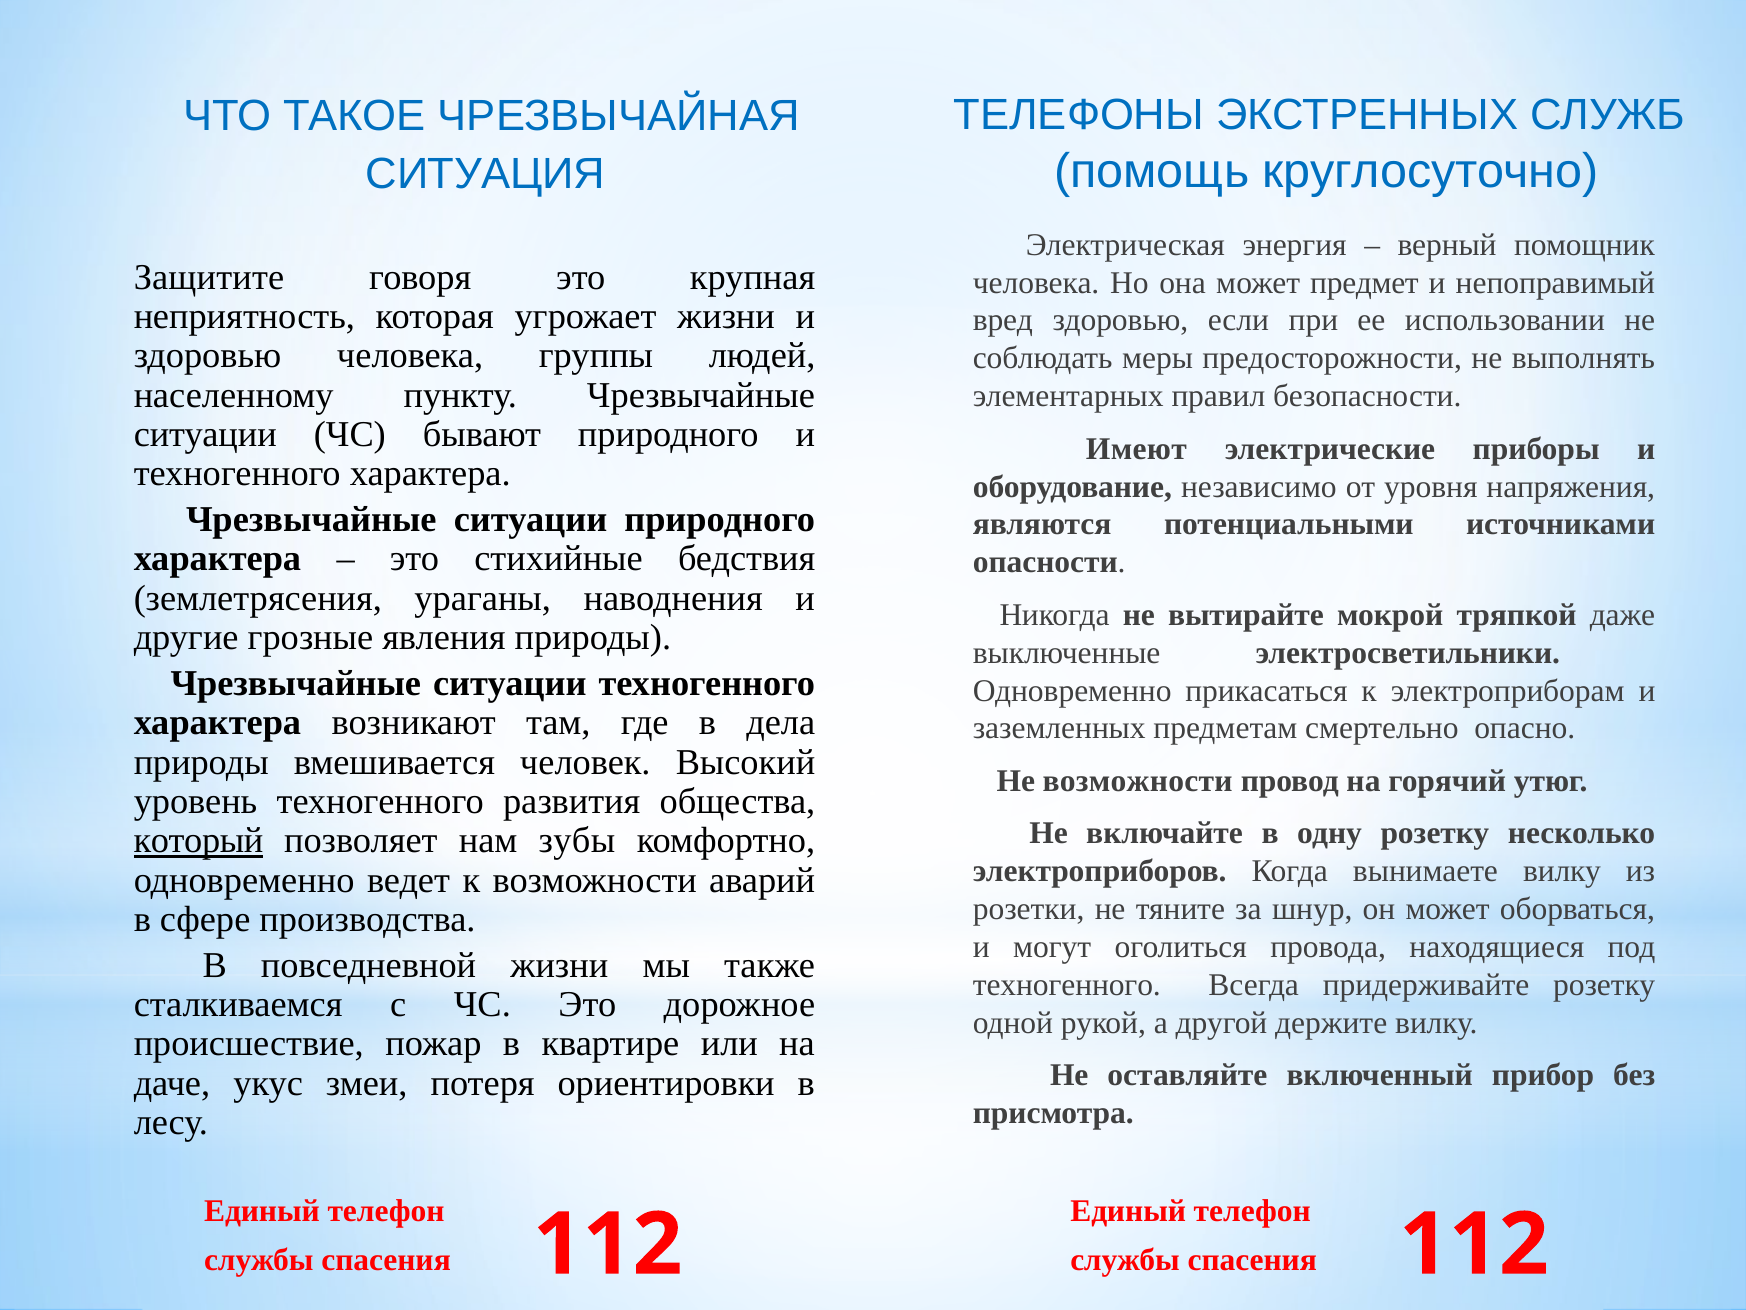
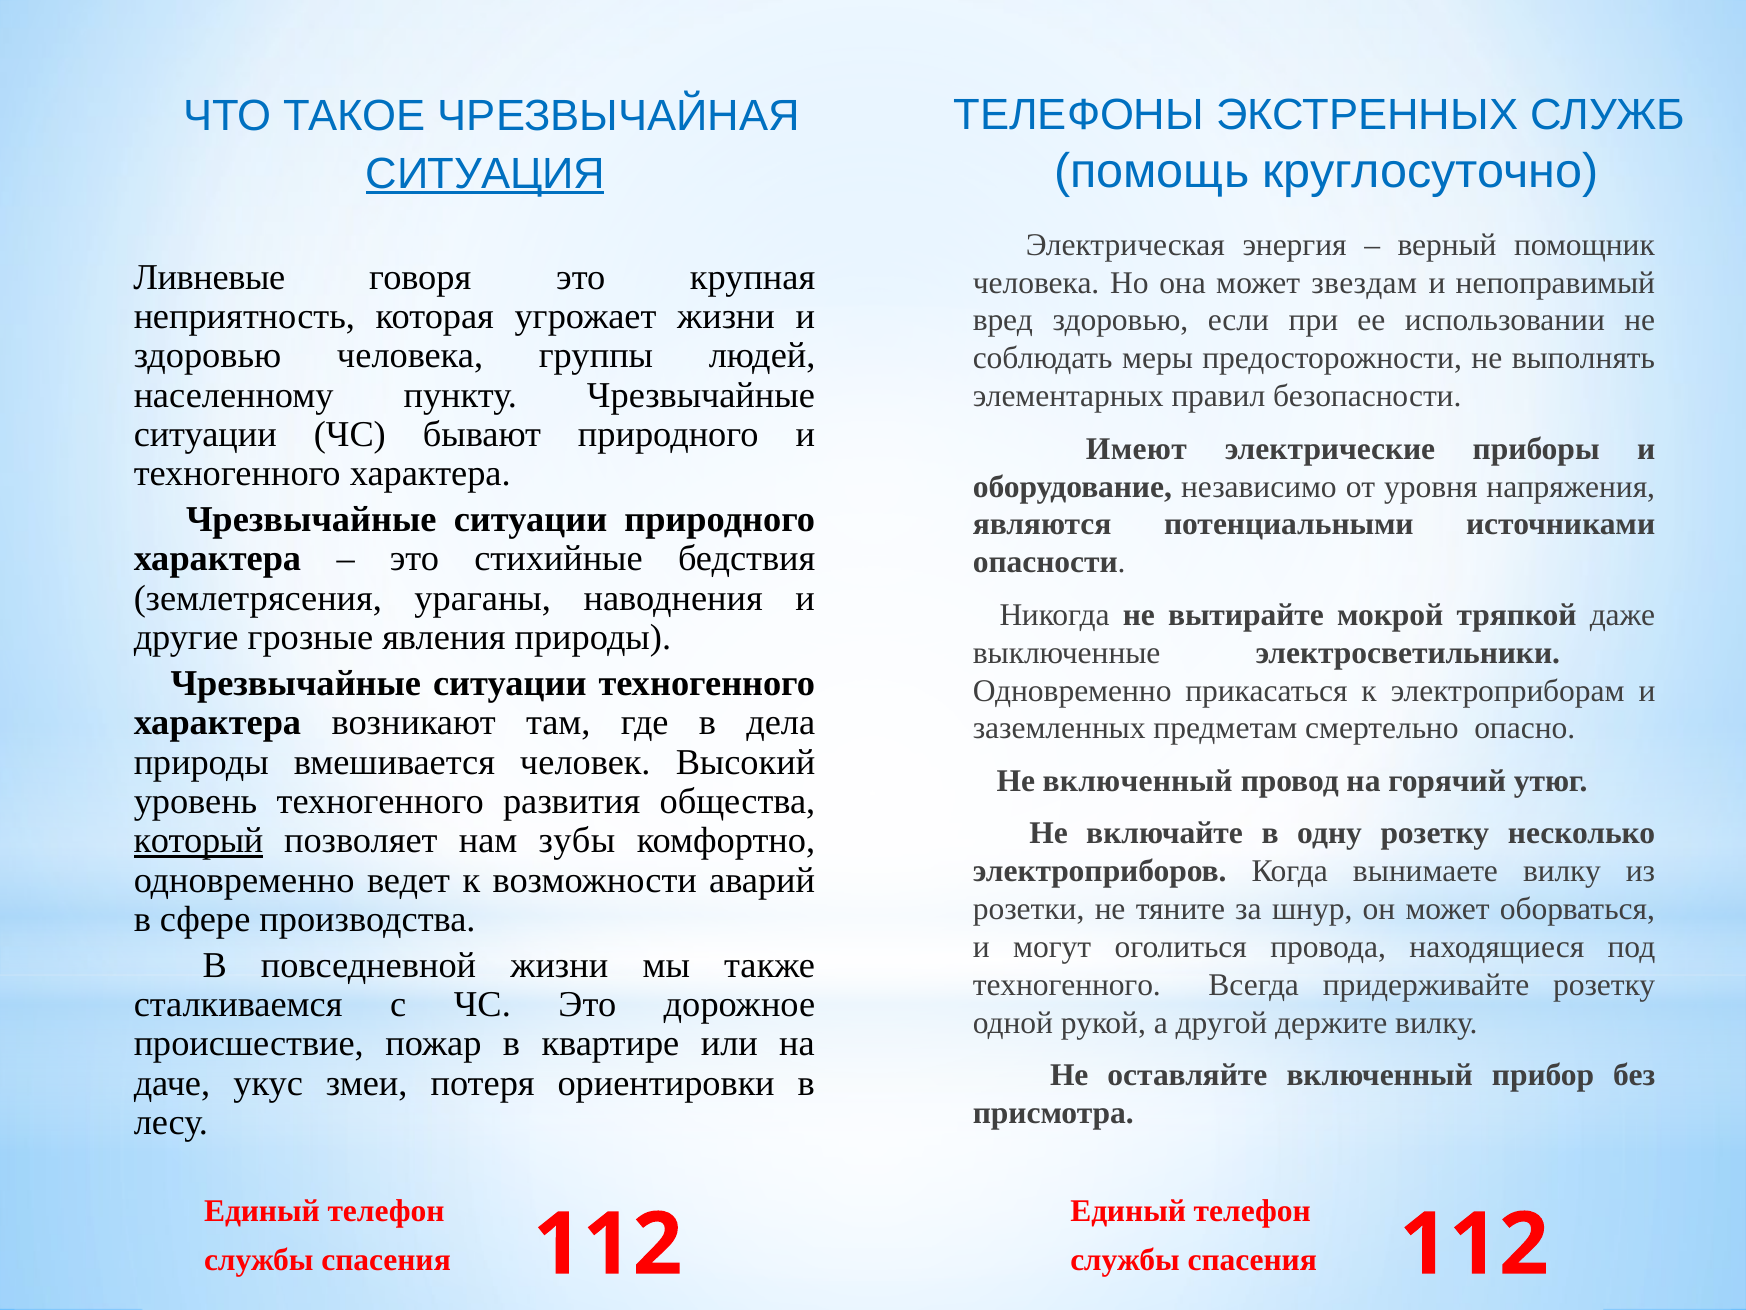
СИТУАЦИЯ underline: none -> present
Защитите: Защитите -> Ливневые
предмет: предмет -> звездам
Не возможности: возможности -> включенный
